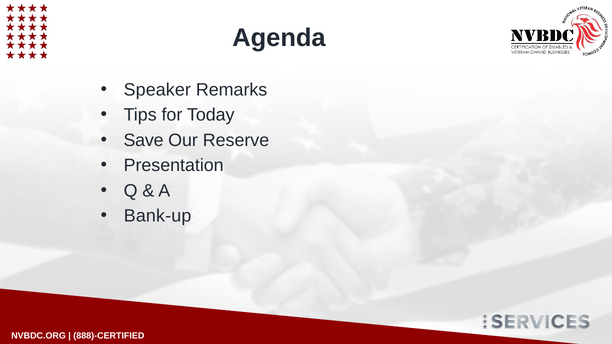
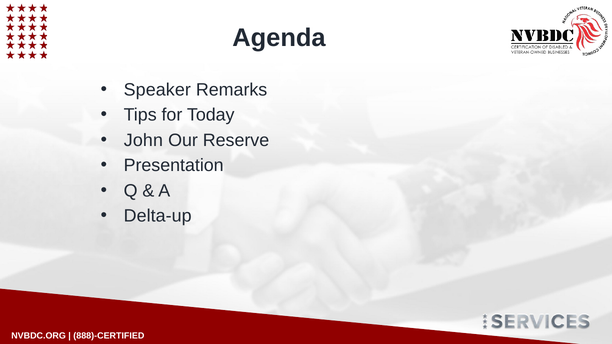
Save: Save -> John
Bank-up: Bank-up -> Delta-up
